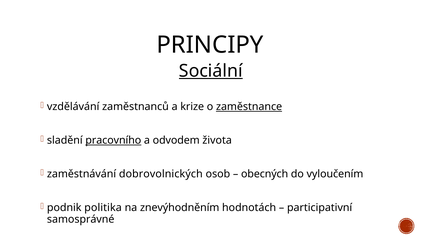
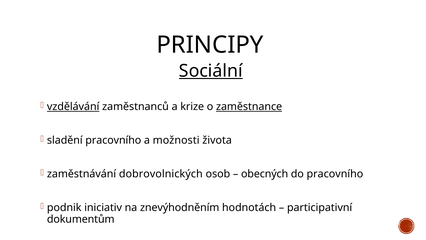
vzdělávání underline: none -> present
pracovního at (113, 140) underline: present -> none
odvodem: odvodem -> možnosti
do vyloučením: vyloučením -> pracovního
politika: politika -> iniciativ
samosprávné: samosprávné -> dokumentům
